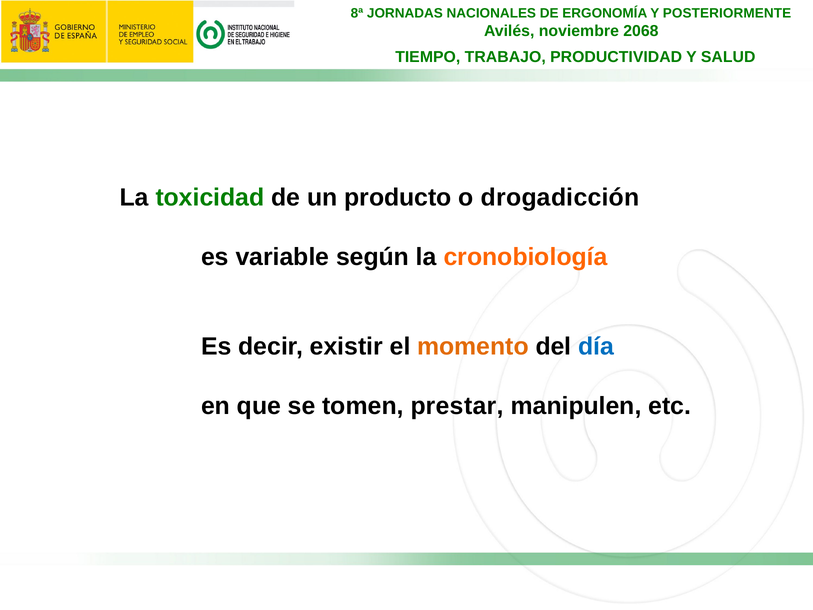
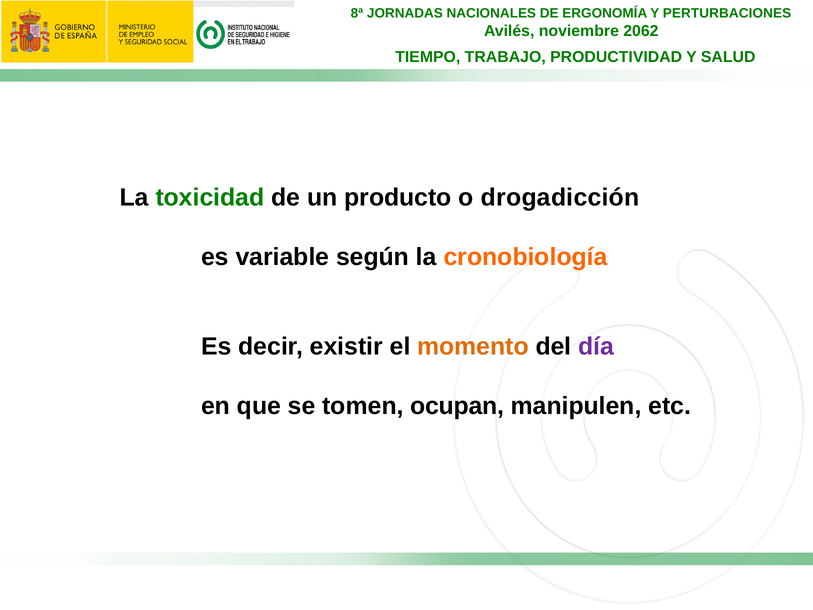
POSTERIORMENTE: POSTERIORMENTE -> PERTURBACIONES
2068: 2068 -> 2062
día colour: blue -> purple
prestar: prestar -> ocupan
